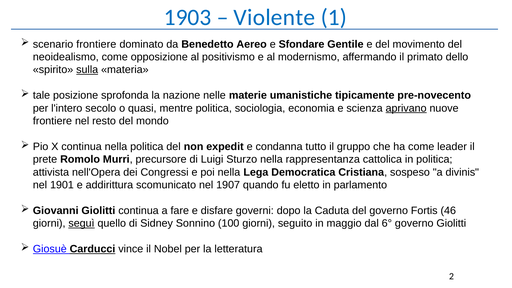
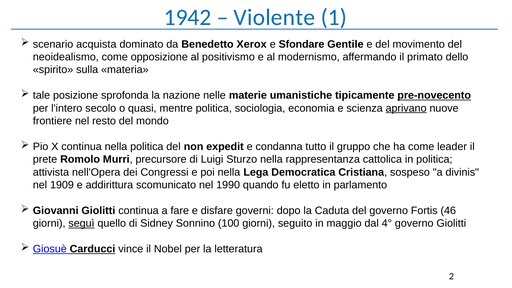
1903: 1903 -> 1942
scenario frontiere: frontiere -> acquista
Aereo: Aereo -> Xerox
sulla underline: present -> none
pre-novecento underline: none -> present
1901: 1901 -> 1909
1907: 1907 -> 1990
6°: 6° -> 4°
